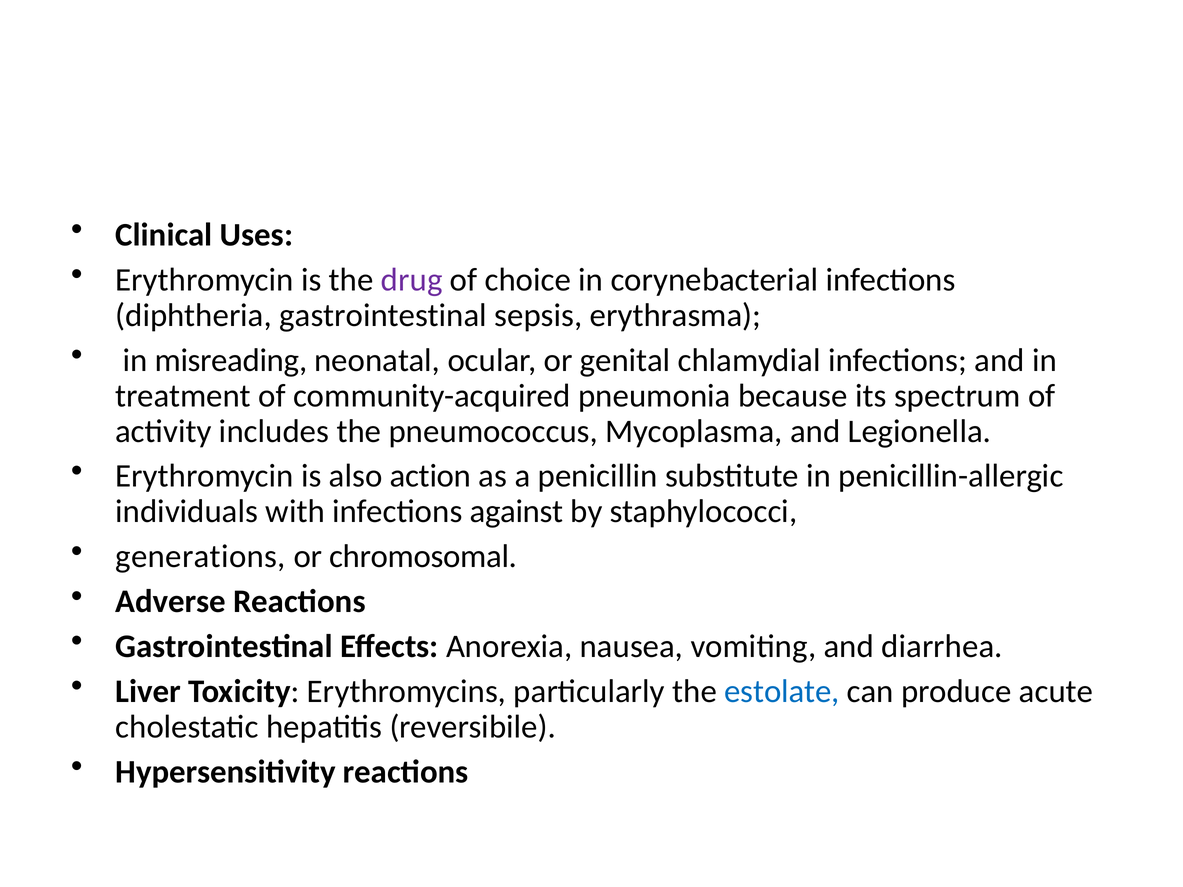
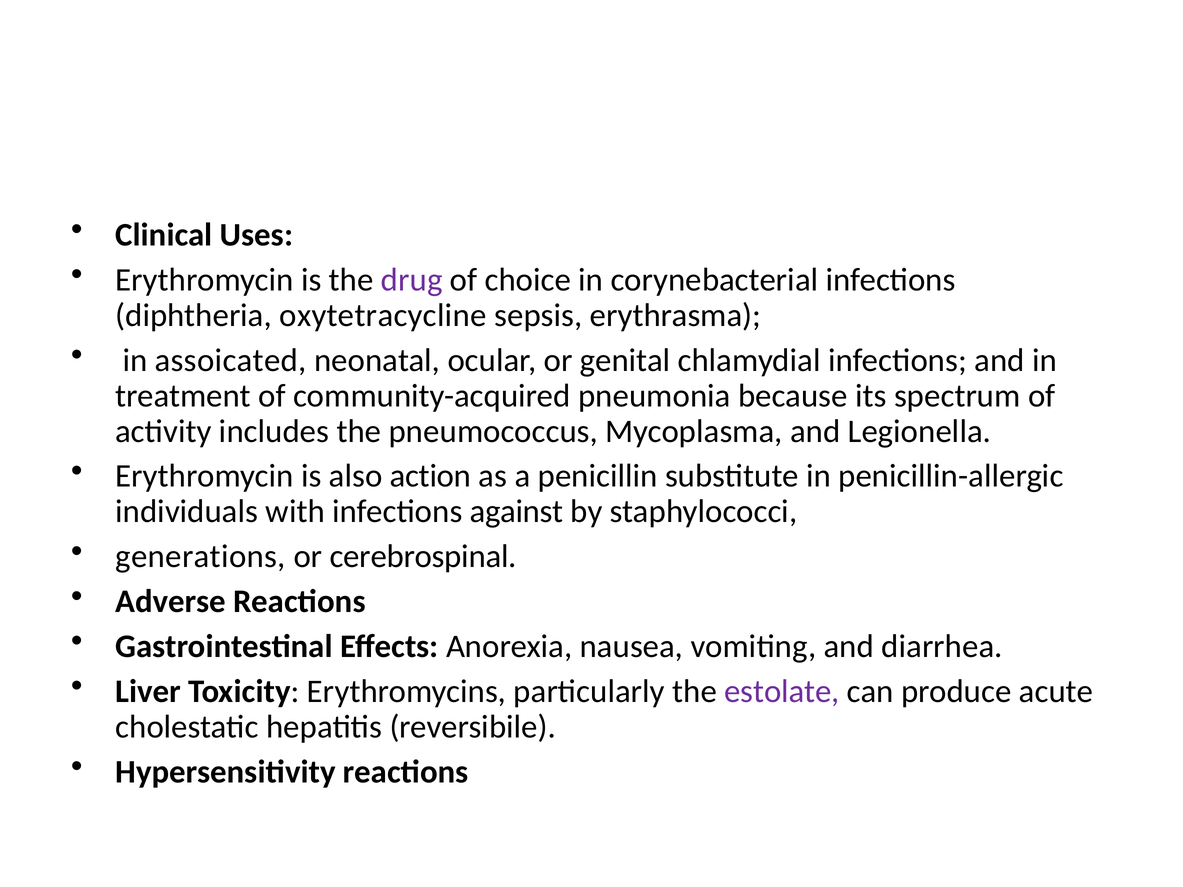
diphtheria gastrointestinal: gastrointestinal -> oxytetracycline
misreading: misreading -> assoicated
chromosomal: chromosomal -> cerebrospinal
estolate colour: blue -> purple
